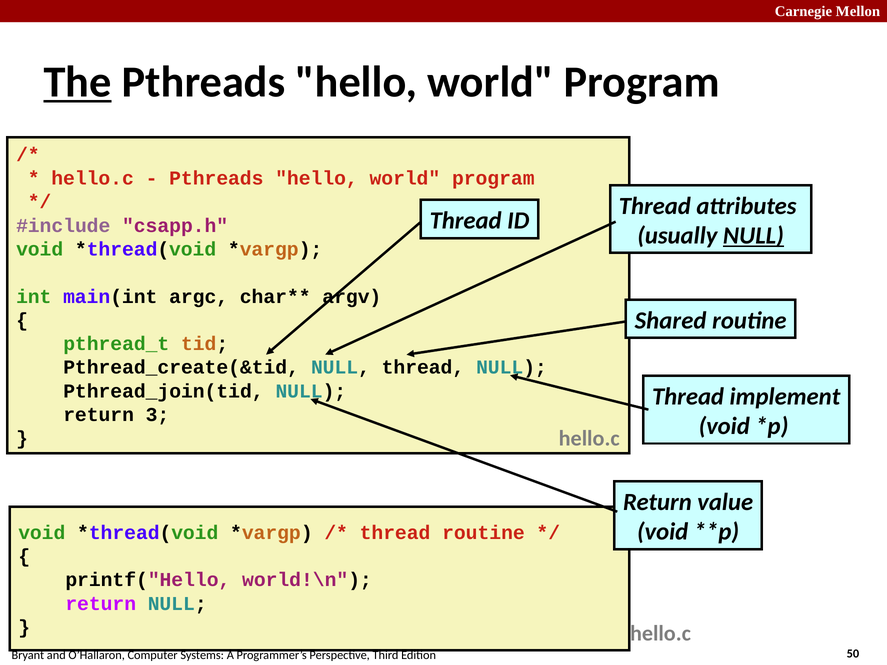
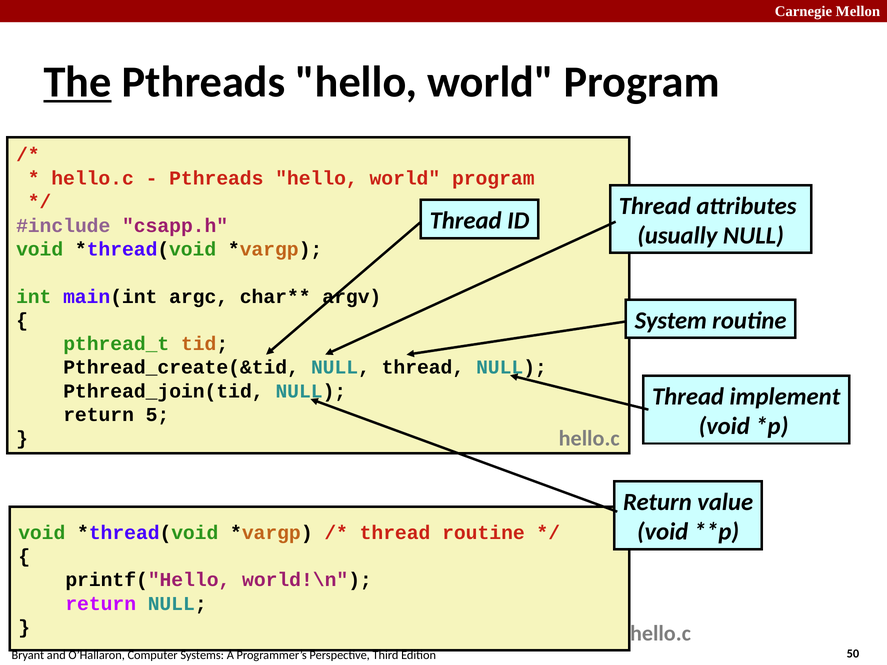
NULL at (753, 236) underline: present -> none
Shared: Shared -> System
3: 3 -> 5
